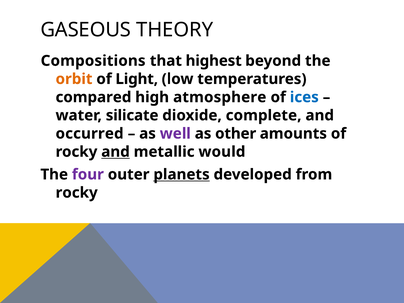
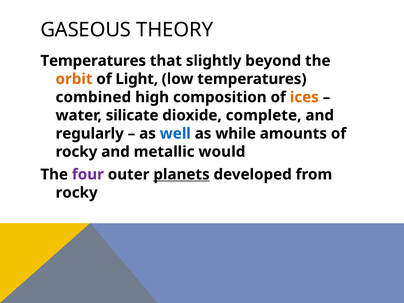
Compositions at (93, 61): Compositions -> Temperatures
highest: highest -> slightly
compared: compared -> combined
atmosphere: atmosphere -> composition
ices colour: blue -> orange
occurred: occurred -> regularly
well colour: purple -> blue
other: other -> while
and at (116, 152) underline: present -> none
